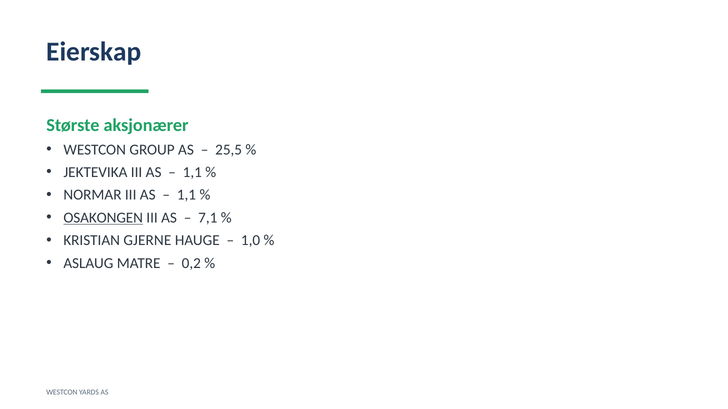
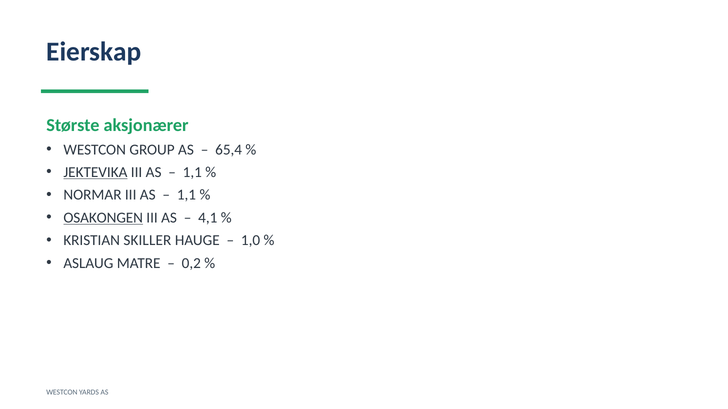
25,5: 25,5 -> 65,4
JEKTEVIKA underline: none -> present
7,1: 7,1 -> 4,1
GJERNE: GJERNE -> SKILLER
